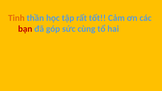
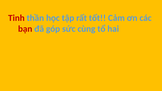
Tinh colour: orange -> red
